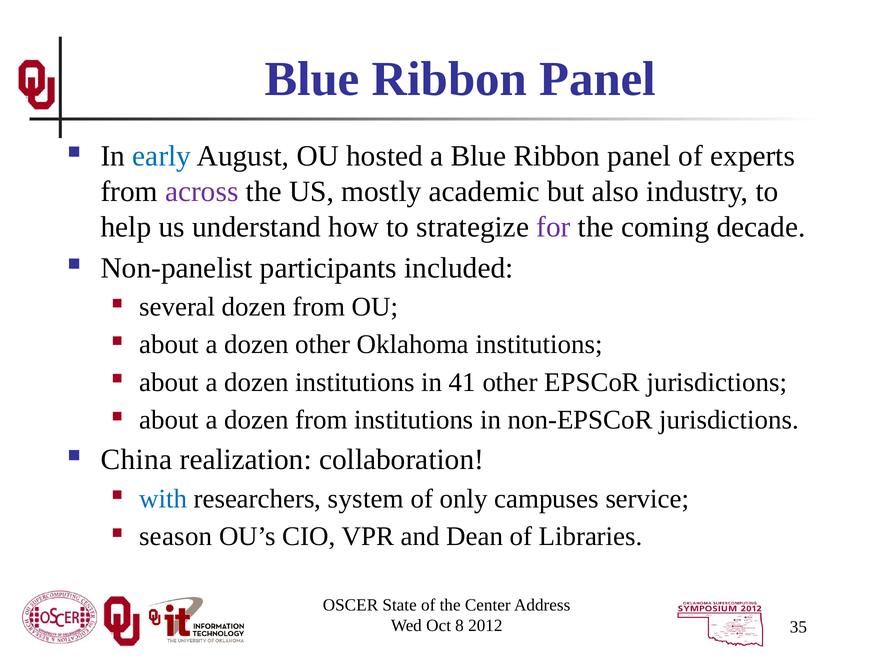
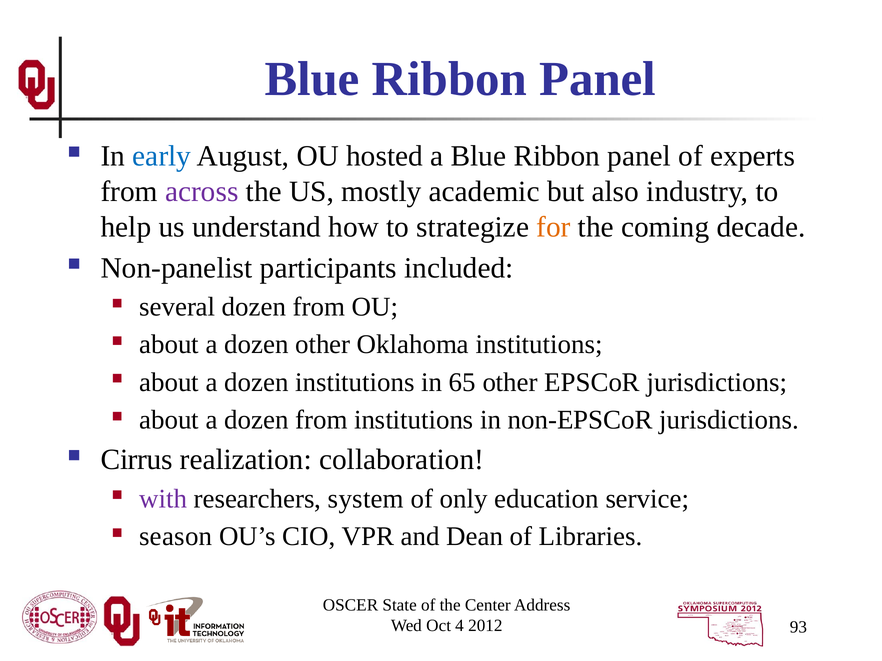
for colour: purple -> orange
41: 41 -> 65
China: China -> Cirrus
with colour: blue -> purple
campuses: campuses -> education
8: 8 -> 4
35: 35 -> 93
